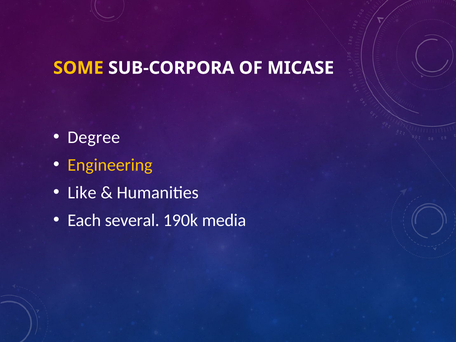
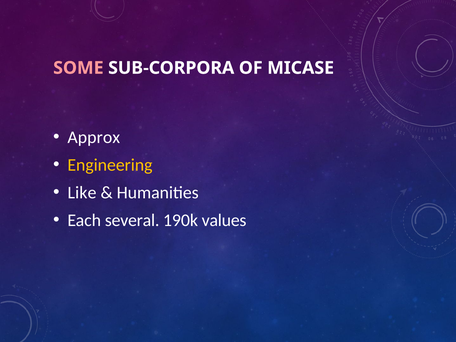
SOME colour: yellow -> pink
Degree: Degree -> Approx
media: media -> values
